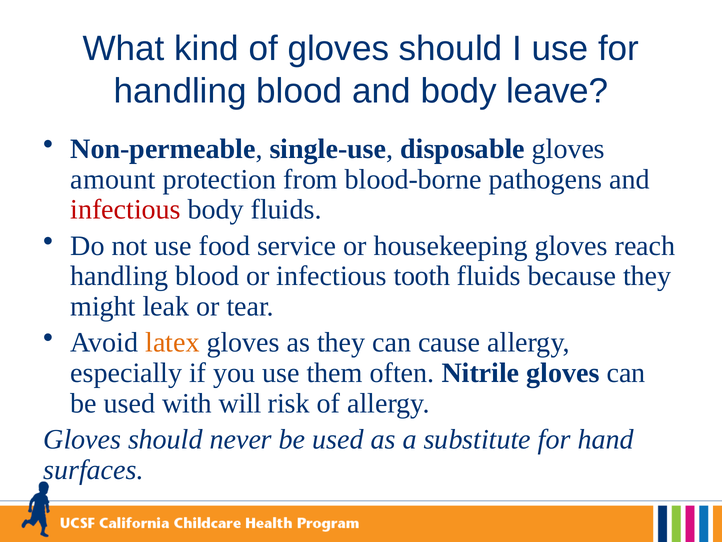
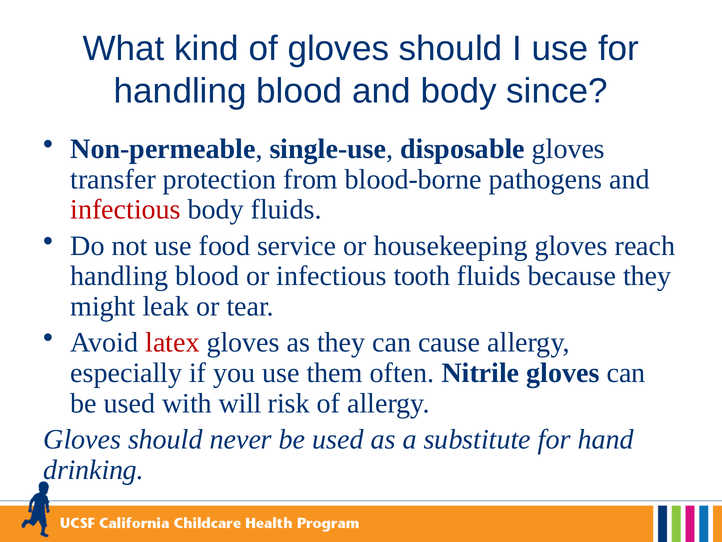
leave: leave -> since
amount: amount -> transfer
latex colour: orange -> red
surfaces: surfaces -> drinking
